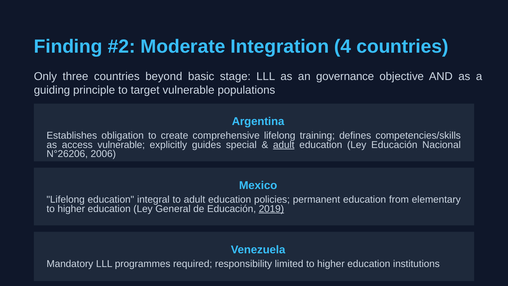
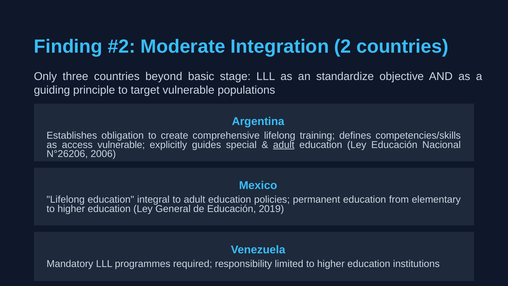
4: 4 -> 2
governance: governance -> standardize
2019 underline: present -> none
